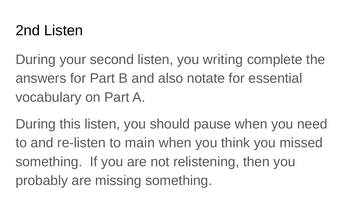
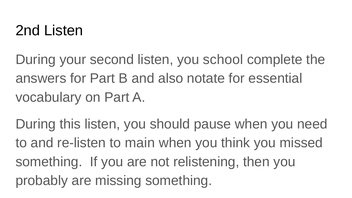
writing: writing -> school
